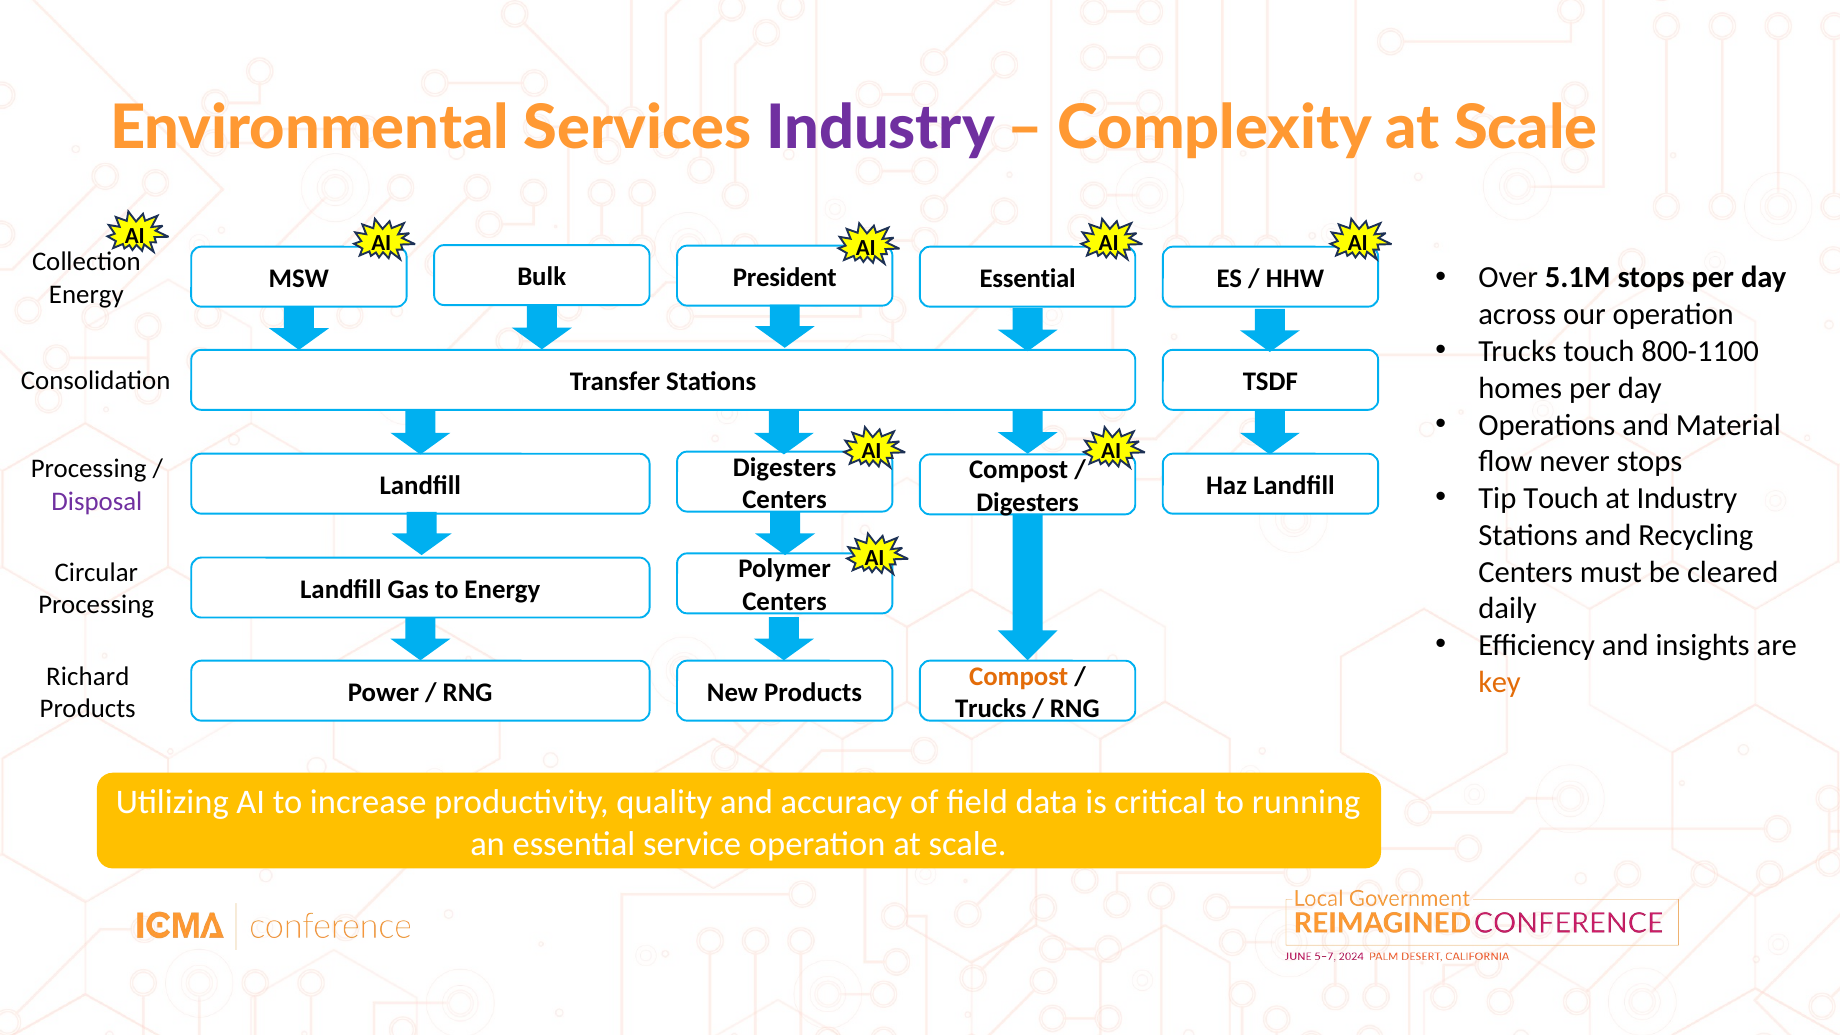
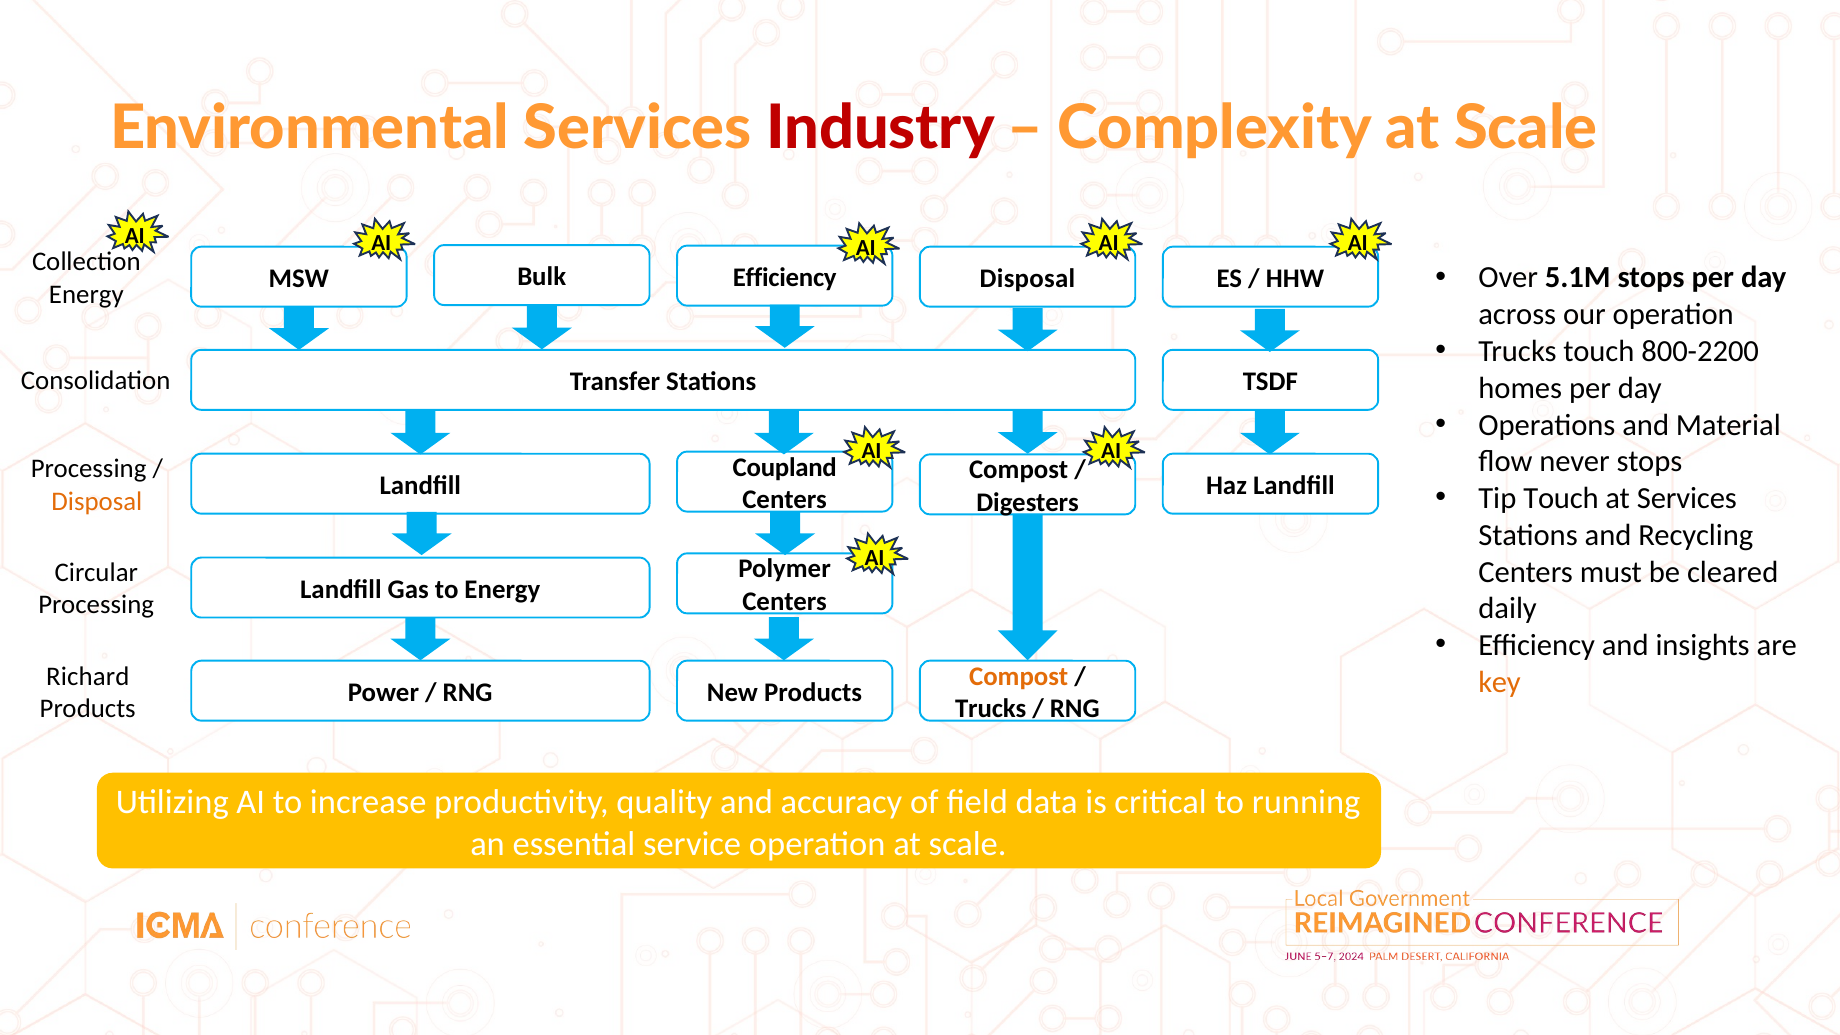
Industry at (880, 128) colour: purple -> red
Bulk Essential: Essential -> Disposal
MSW President: President -> Efficiency
800-1100: 800-1100 -> 800-2200
Digesters at (785, 467): Digesters -> Coupland
at Industry: Industry -> Services
Disposal at (97, 501) colour: purple -> orange
